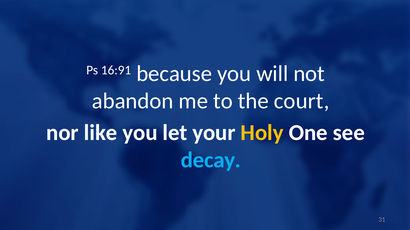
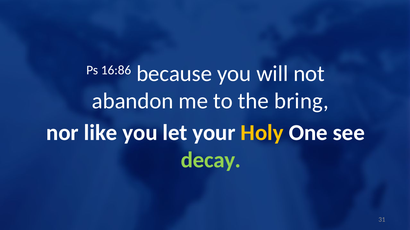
16:91: 16:91 -> 16:86
court: court -> bring
decay colour: light blue -> light green
